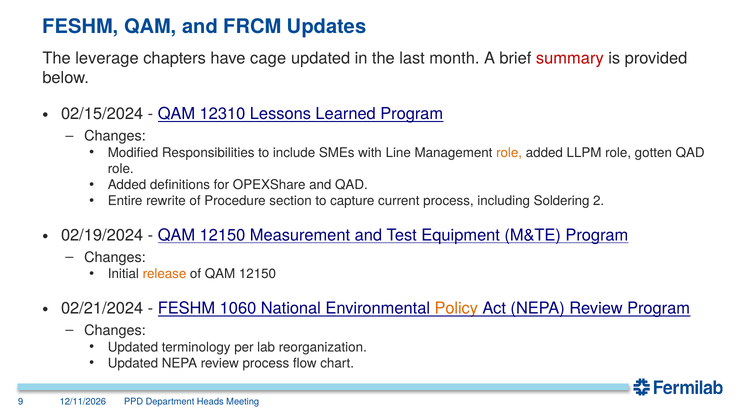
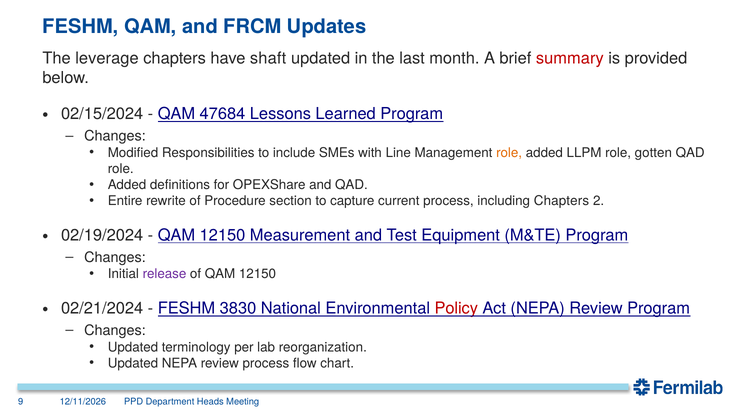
cage: cage -> shaft
12310: 12310 -> 47684
including Soldering: Soldering -> Chapters
release colour: orange -> purple
1060: 1060 -> 3830
Policy colour: orange -> red
